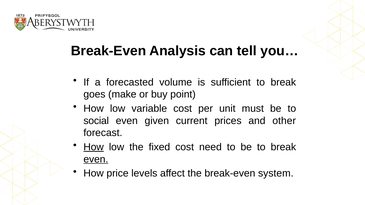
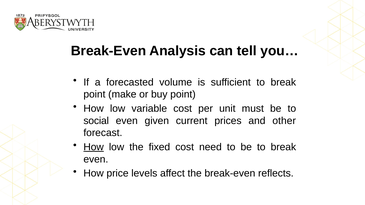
goes at (94, 94): goes -> point
even at (96, 159) underline: present -> none
system: system -> reflects
